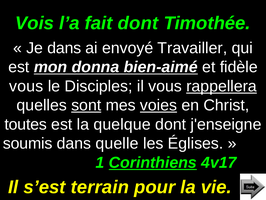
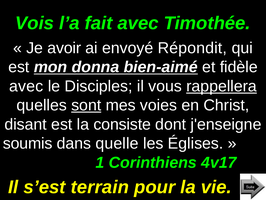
fait dont: dont -> avec
Je dans: dans -> avoir
Travailler: Travailler -> Répondit
vous at (26, 86): vous -> avec
voies underline: present -> none
toutes: toutes -> disant
quelque: quelque -> consiste
Corinthiens underline: present -> none
